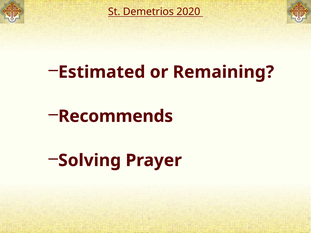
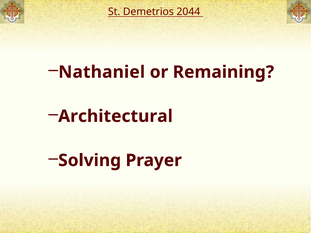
2020: 2020 -> 2044
Estimated: Estimated -> Nathaniel
Recommends: Recommends -> Architectural
